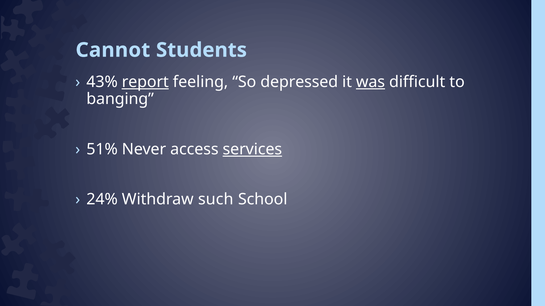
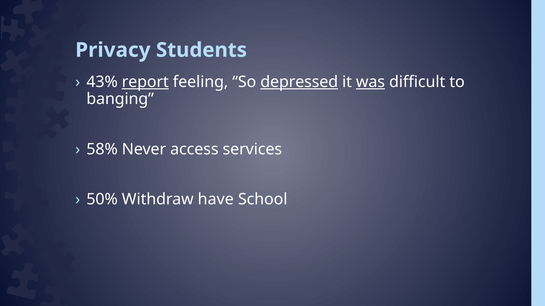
Cannot: Cannot -> Privacy
depressed underline: none -> present
51%: 51% -> 58%
services underline: present -> none
24%: 24% -> 50%
such: such -> have
